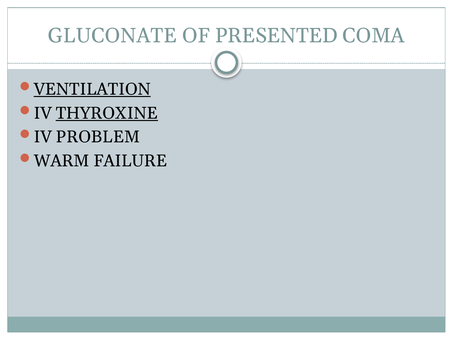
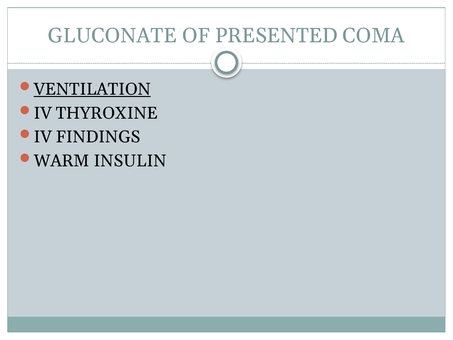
THYROXINE underline: present -> none
PROBLEM: PROBLEM -> FINDINGS
FAILURE: FAILURE -> INSULIN
